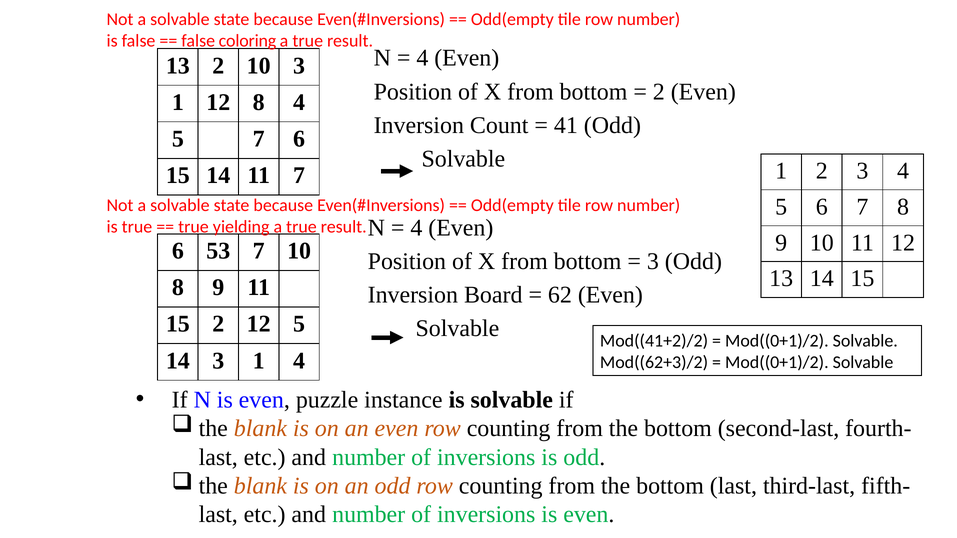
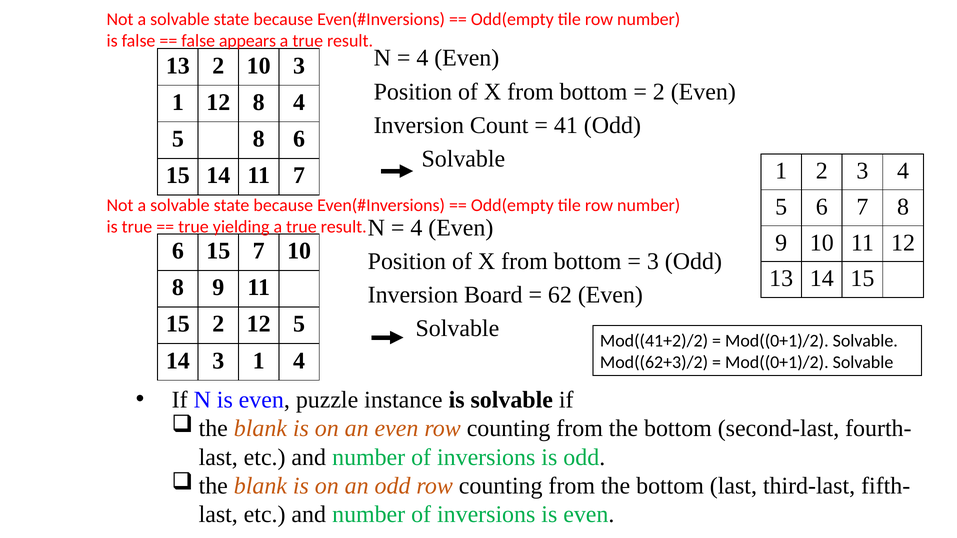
coloring: coloring -> appears
5 7: 7 -> 8
53 at (218, 251): 53 -> 15
